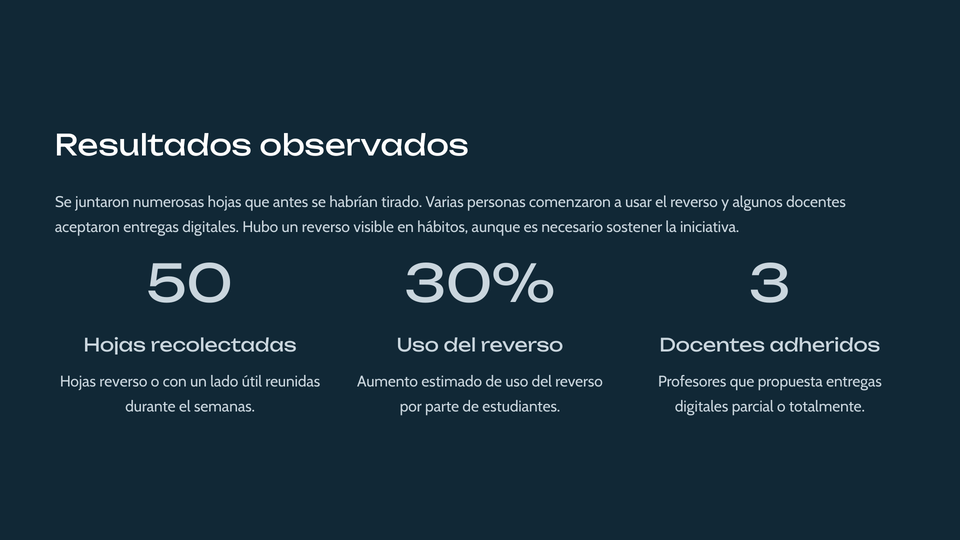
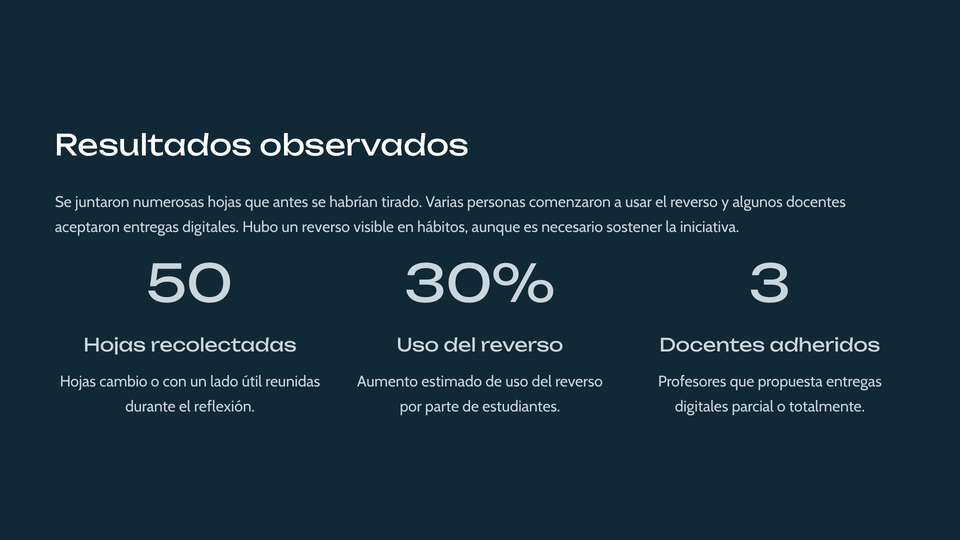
Hojas reverso: reverso -> cambio
semanas: semanas -> reflexión
